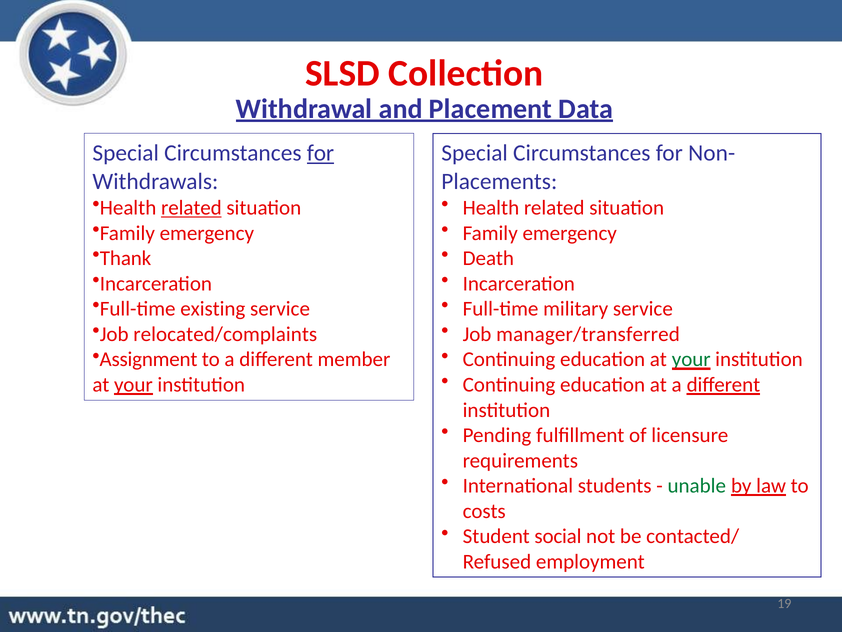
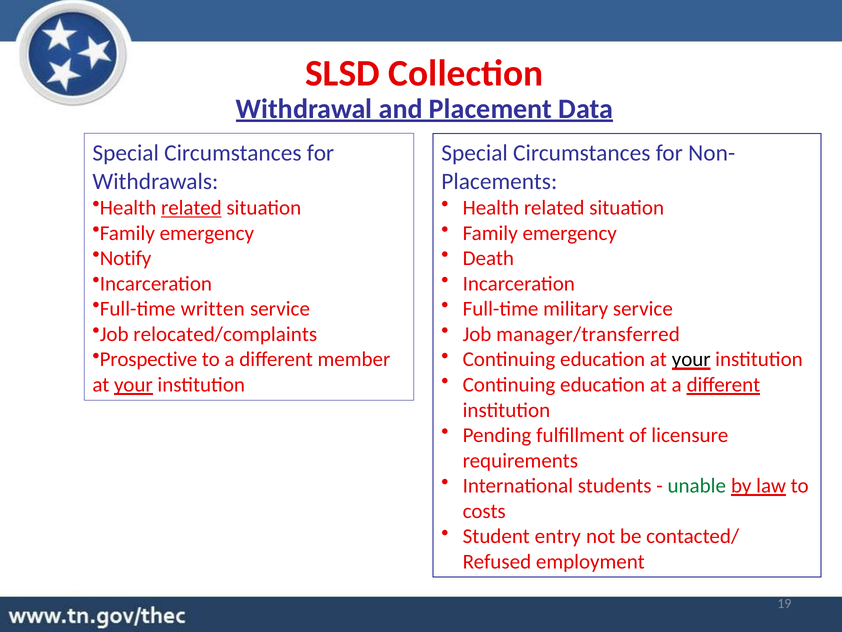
for at (320, 153) underline: present -> none
Thank: Thank -> Notify
existing: existing -> written
Assignment: Assignment -> Prospective
your at (691, 359) colour: green -> black
social: social -> entry
